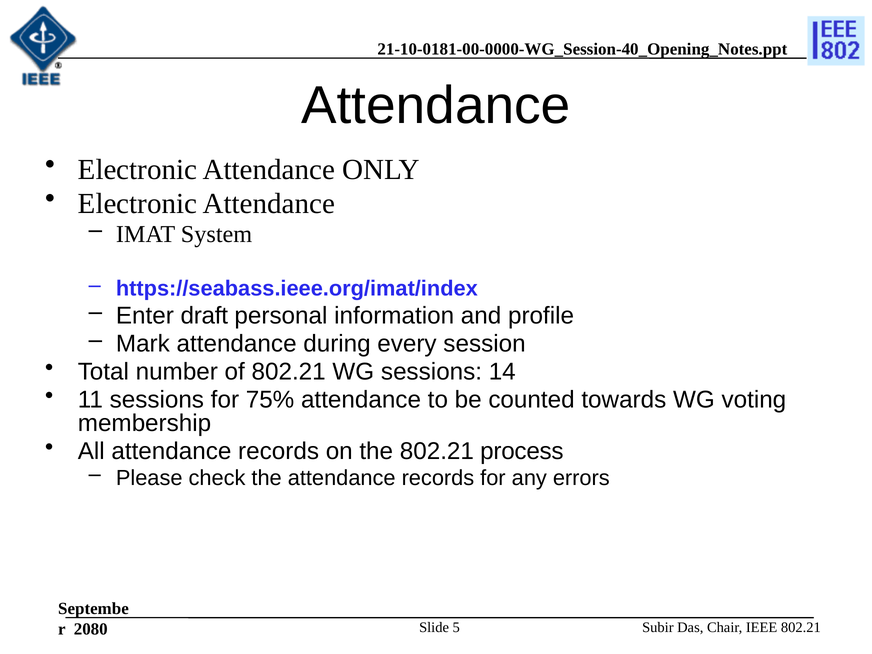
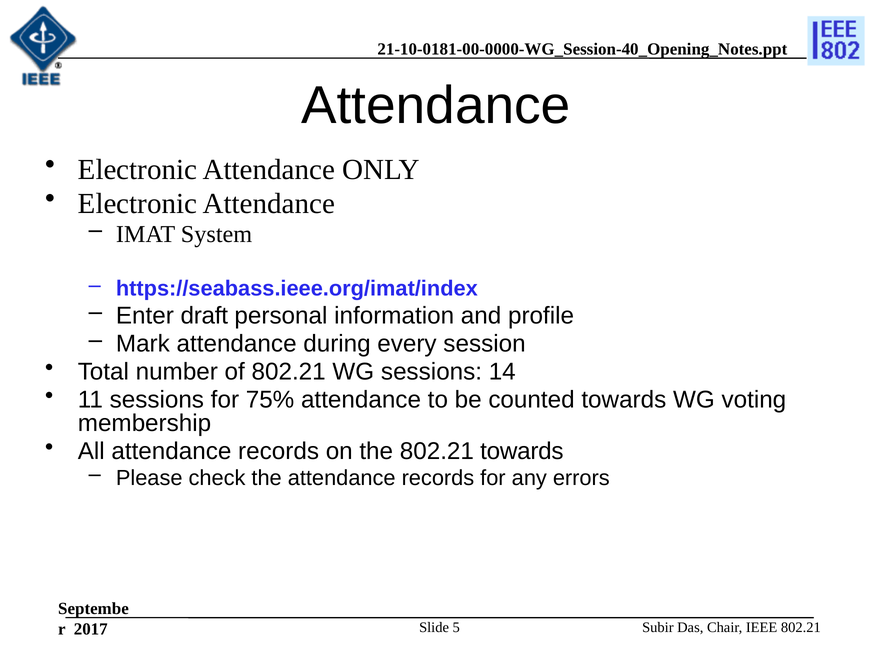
802.21 process: process -> towards
2080: 2080 -> 2017
